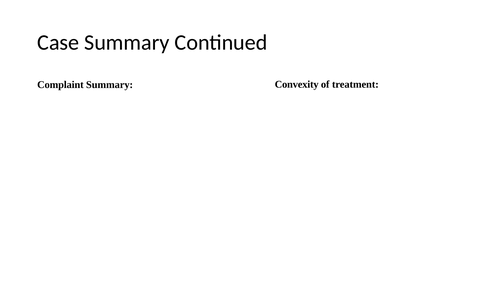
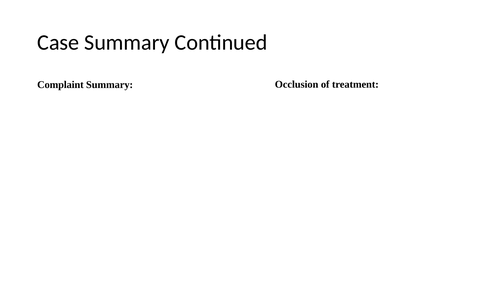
Convexity: Convexity -> Occlusion
